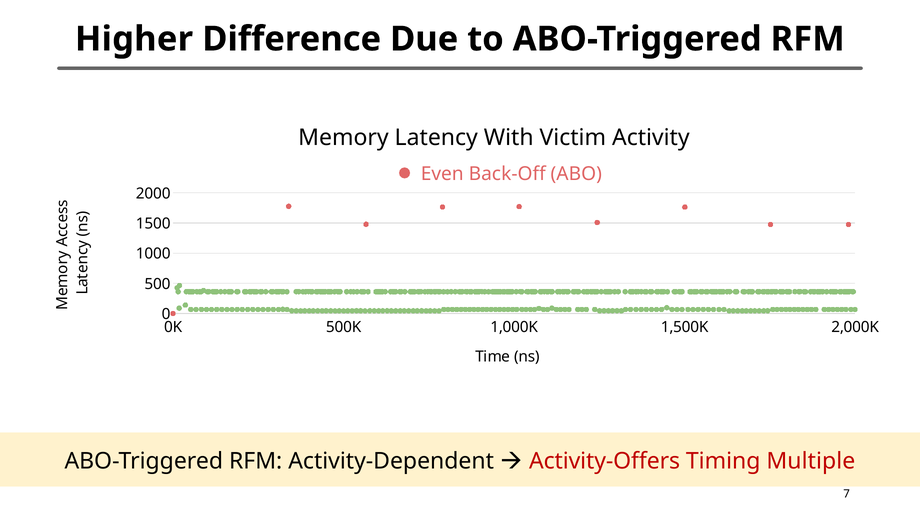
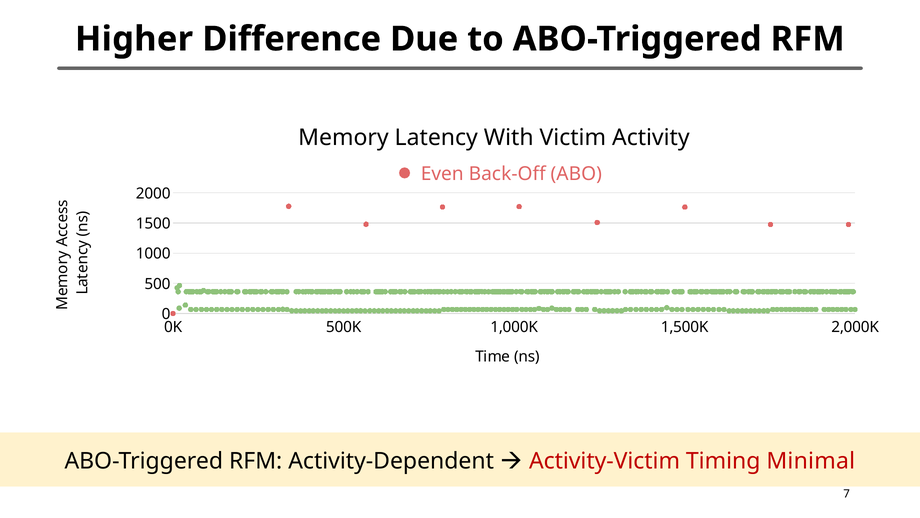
Activity-Offers: Activity-Offers -> Activity-Victim
Multiple: Multiple -> Minimal
